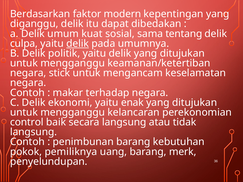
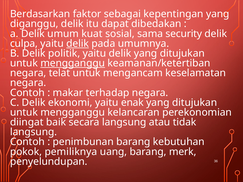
modern: modern -> sebagai
tentang: tentang -> security
mengganggu at (73, 63) underline: none -> present
stick: stick -> telat
control: control -> diingat
